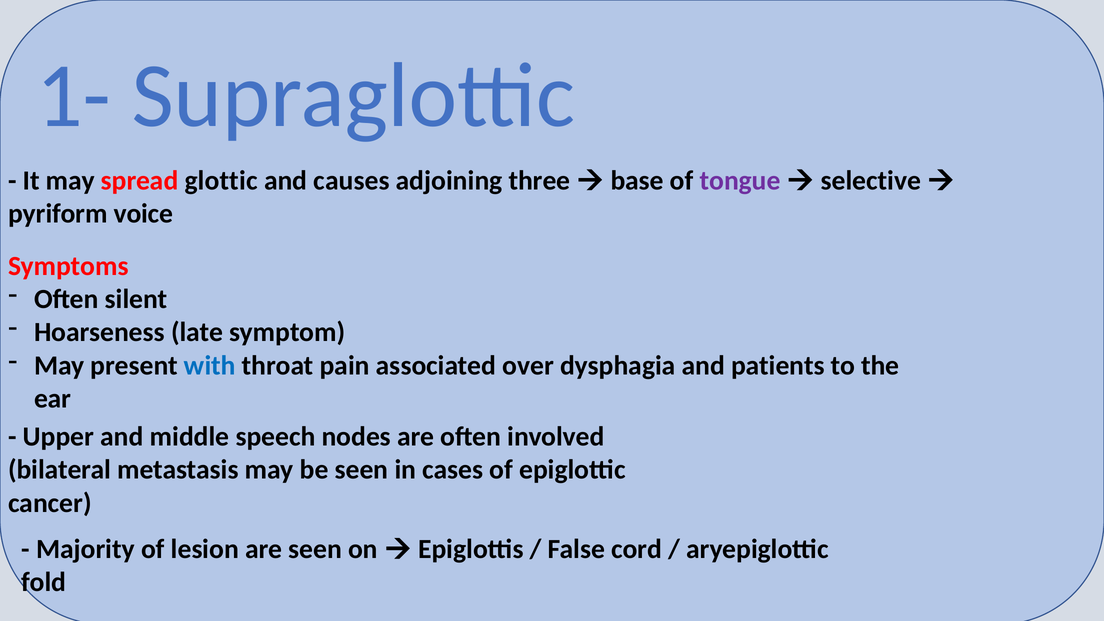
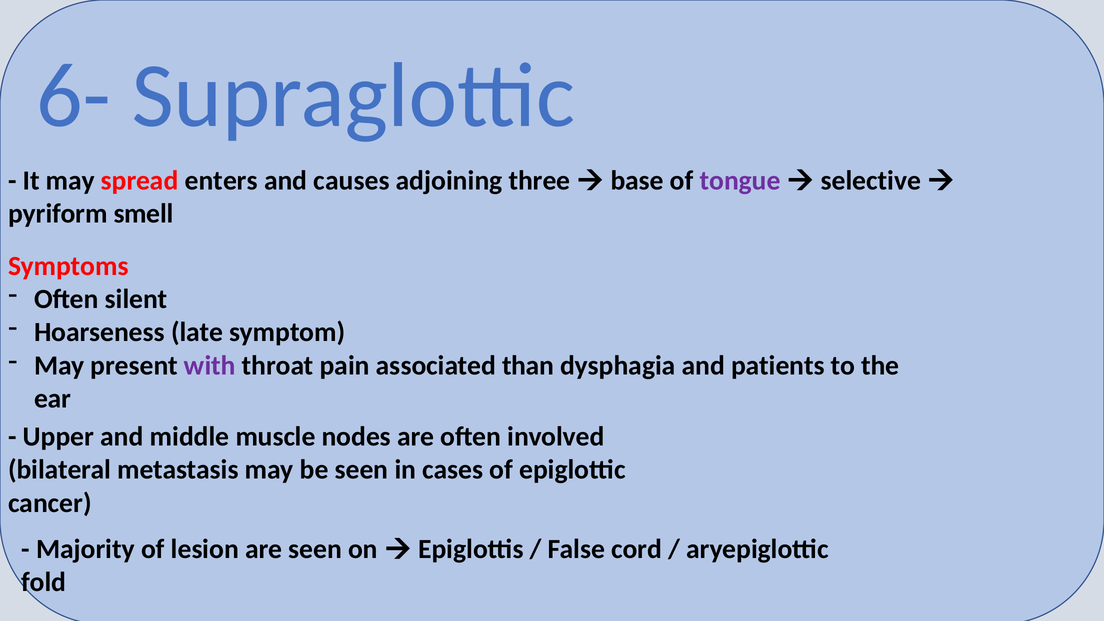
1-: 1- -> 6-
glottic: glottic -> enters
voice: voice -> smell
with colour: blue -> purple
over: over -> than
speech: speech -> muscle
